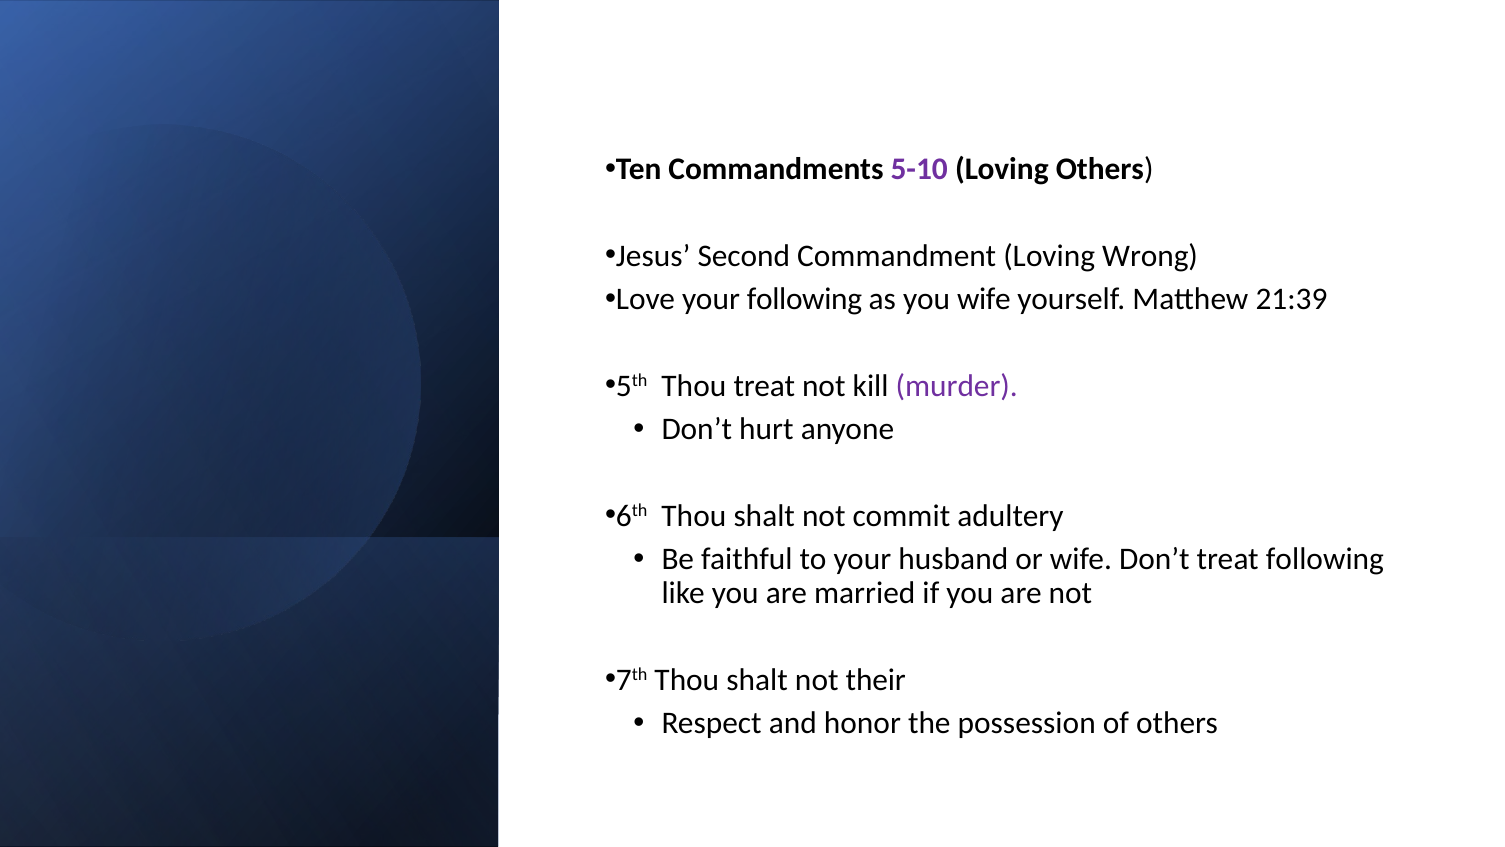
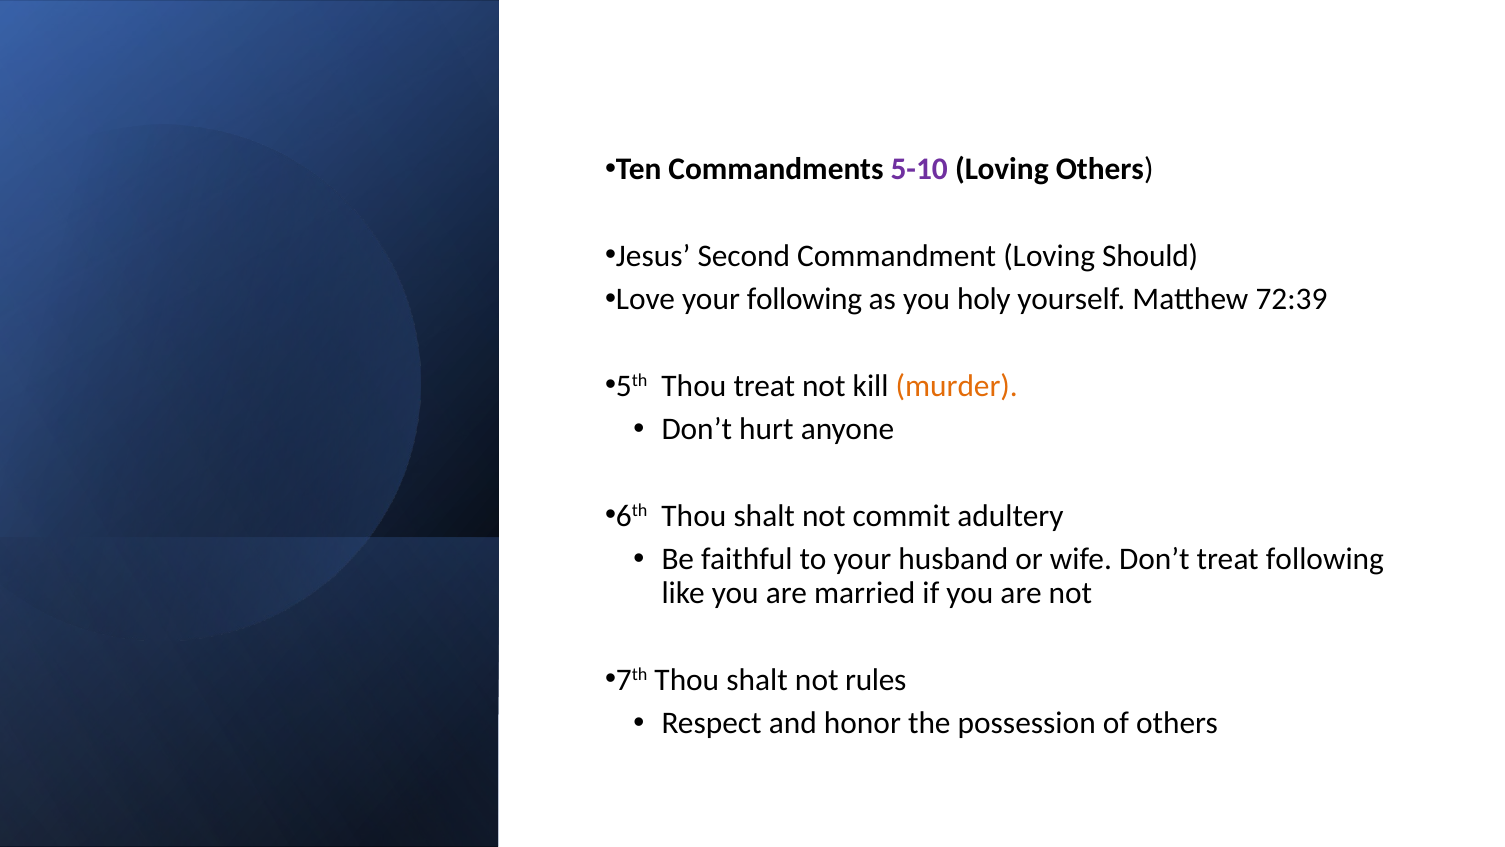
Wrong: Wrong -> Should
you wife: wife -> holy
21:39: 21:39 -> 72:39
murder colour: purple -> orange
their: their -> rules
